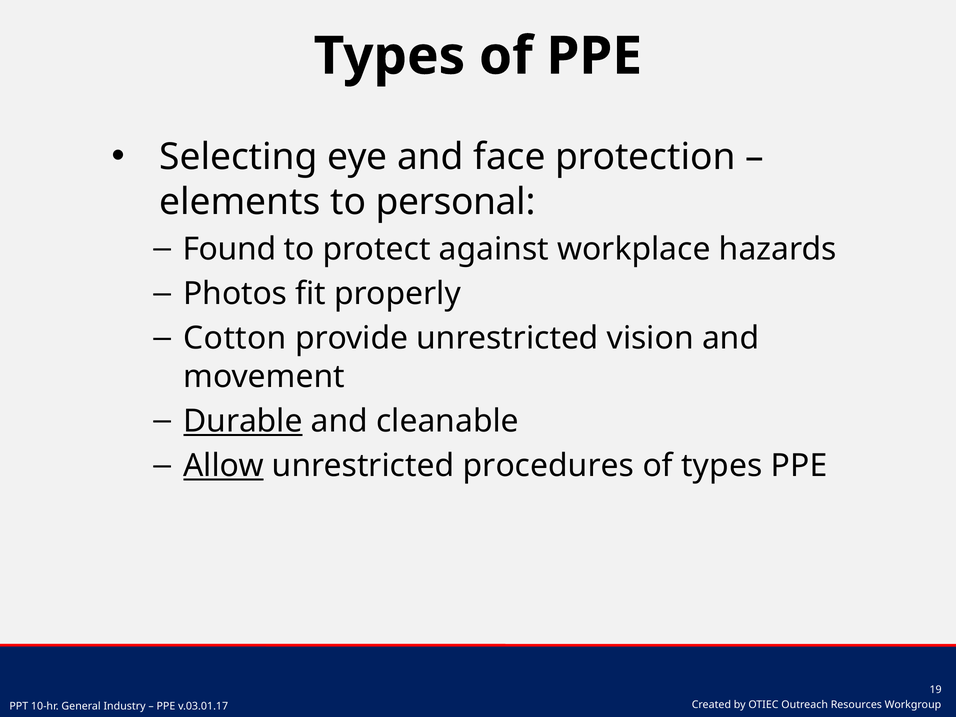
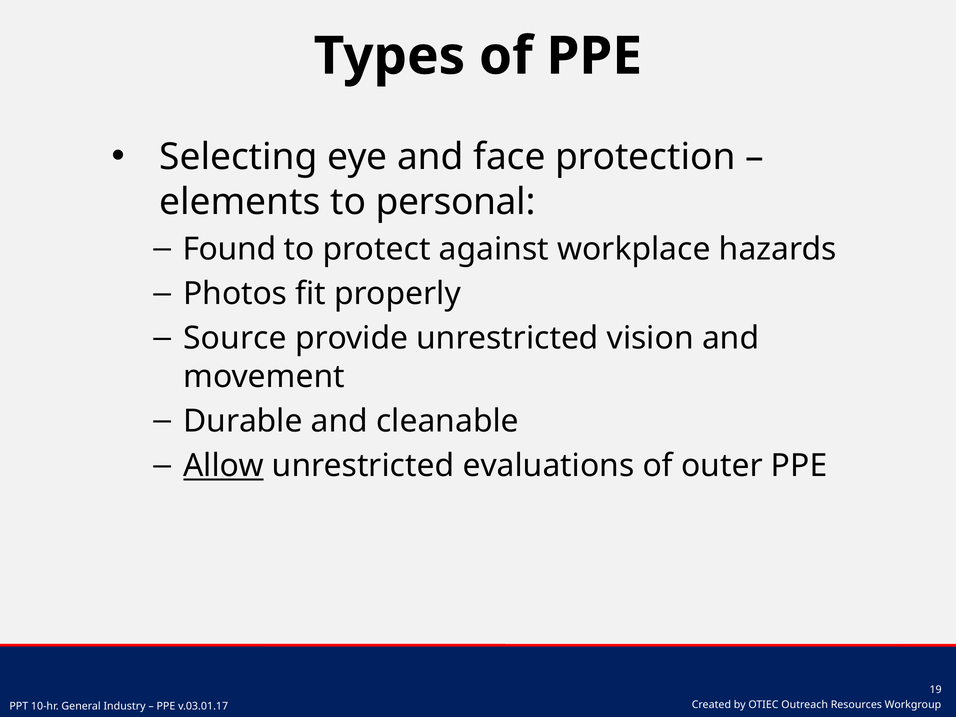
Cotton: Cotton -> Source
Durable underline: present -> none
procedures: procedures -> evaluations
of types: types -> outer
